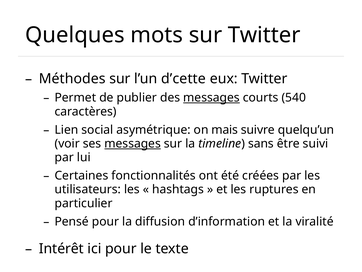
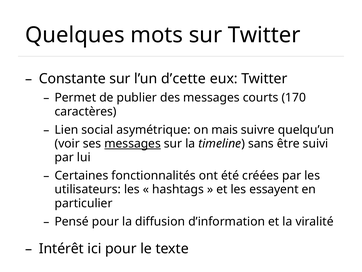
Méthodes: Méthodes -> Constante
messages at (211, 98) underline: present -> none
540: 540 -> 170
ruptures: ruptures -> essayent
